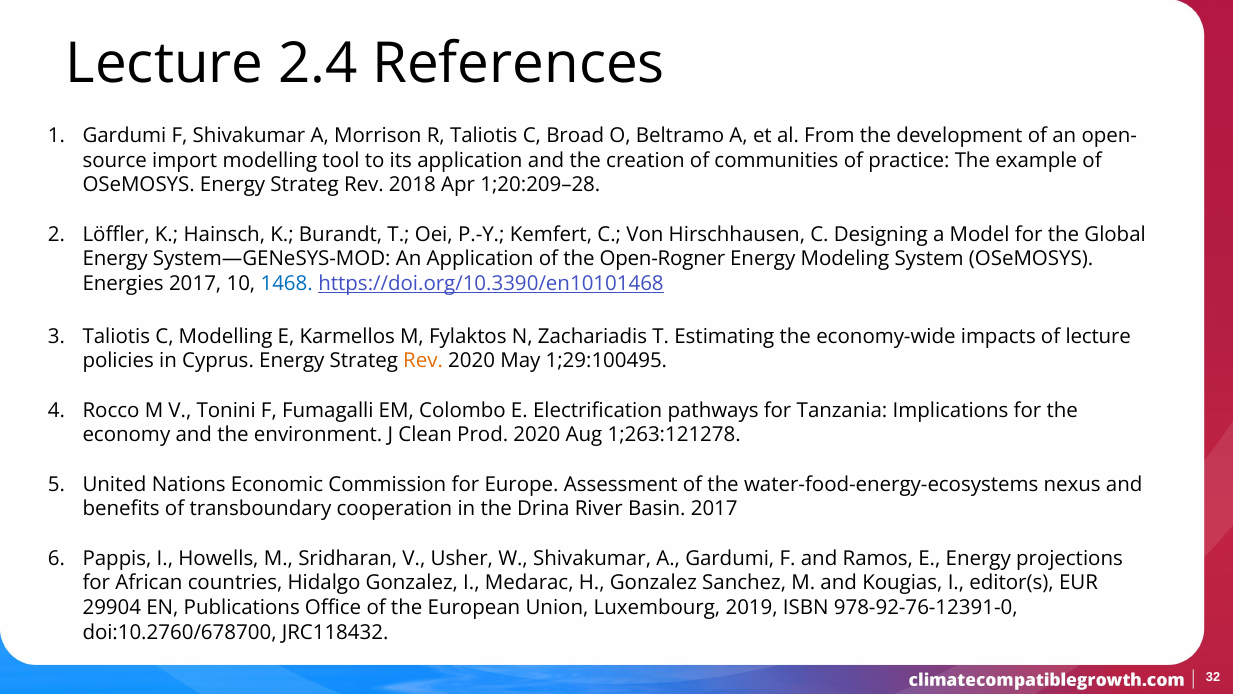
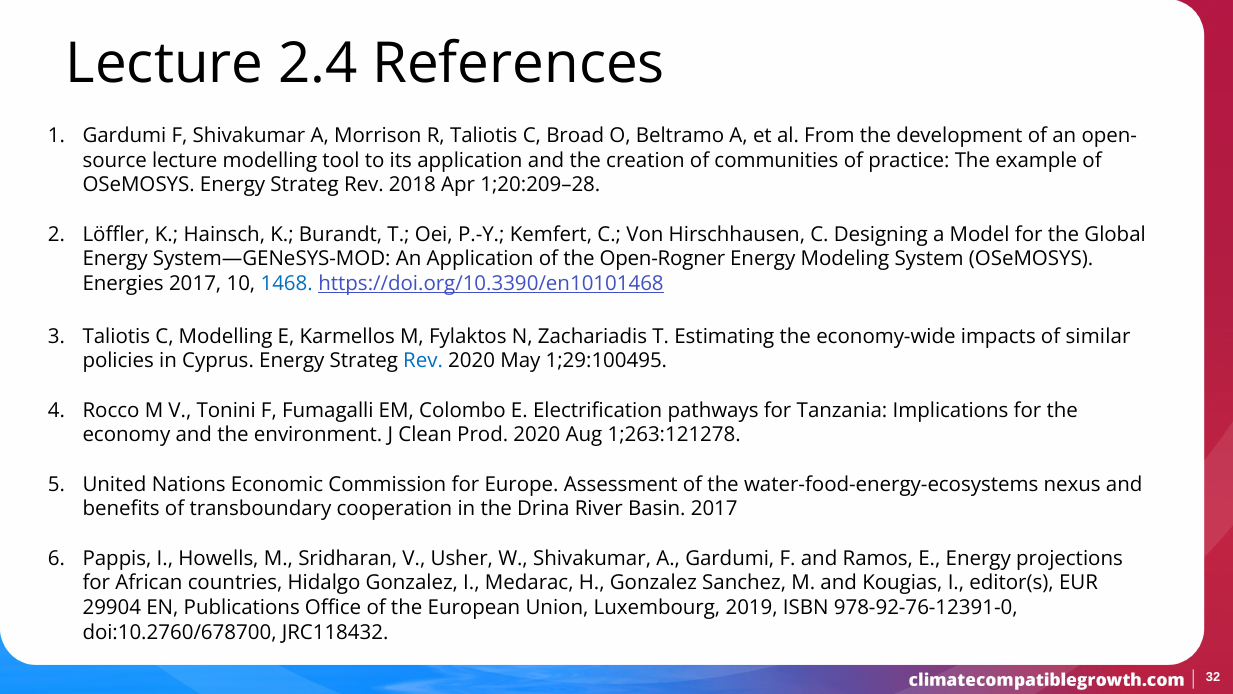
import at (185, 160): import -> lecture
of lecture: lecture -> similar
Rev at (423, 361) colour: orange -> blue
